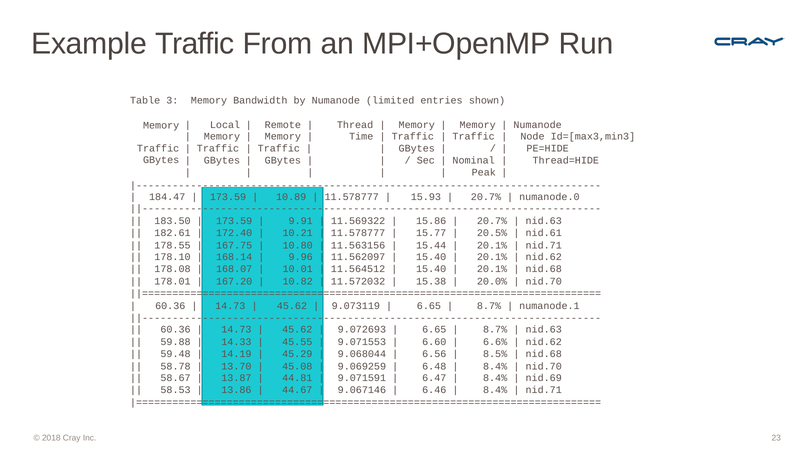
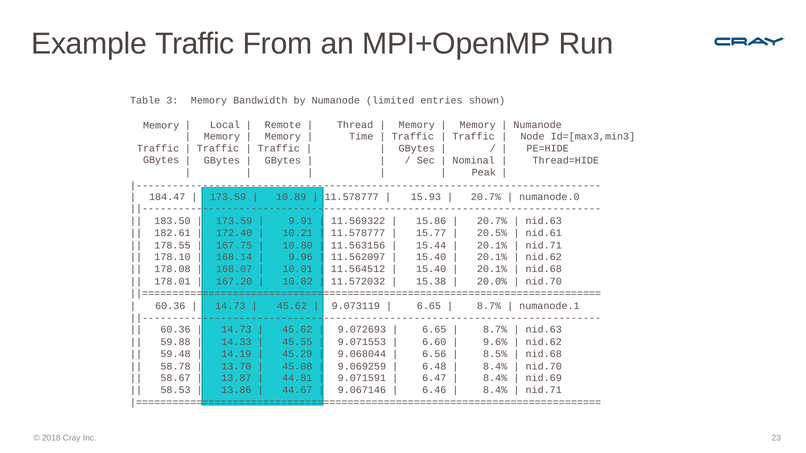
6.6%: 6.6% -> 9.6%
